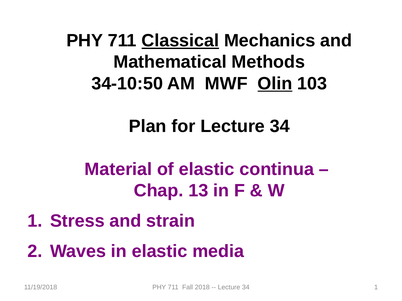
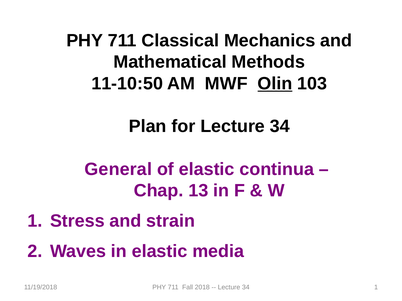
Classical underline: present -> none
34-10:50: 34-10:50 -> 11-10:50
Material: Material -> General
